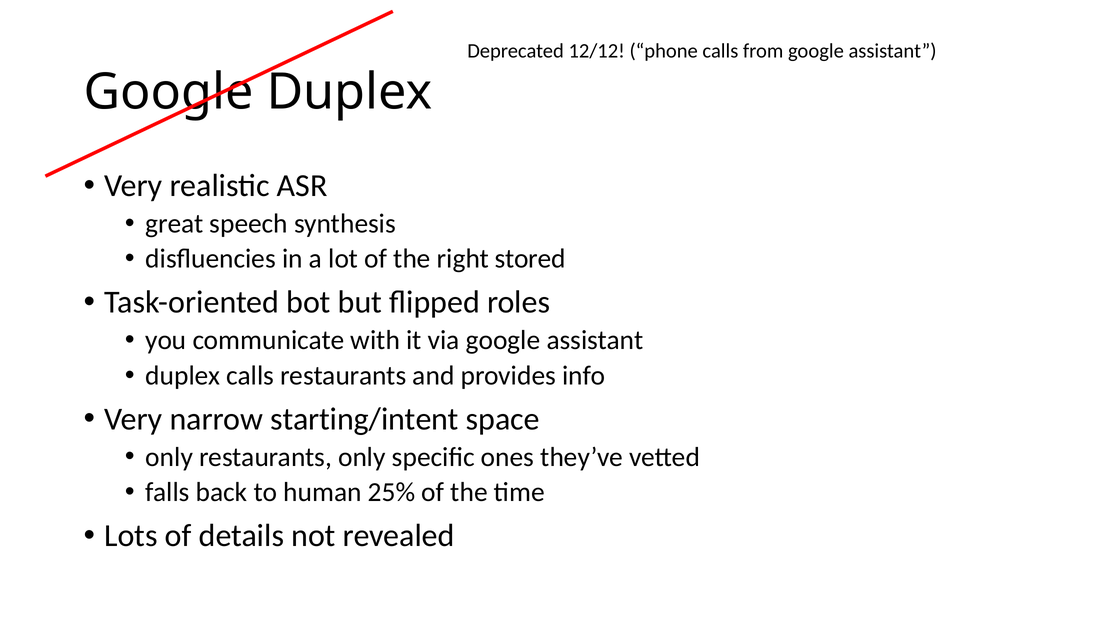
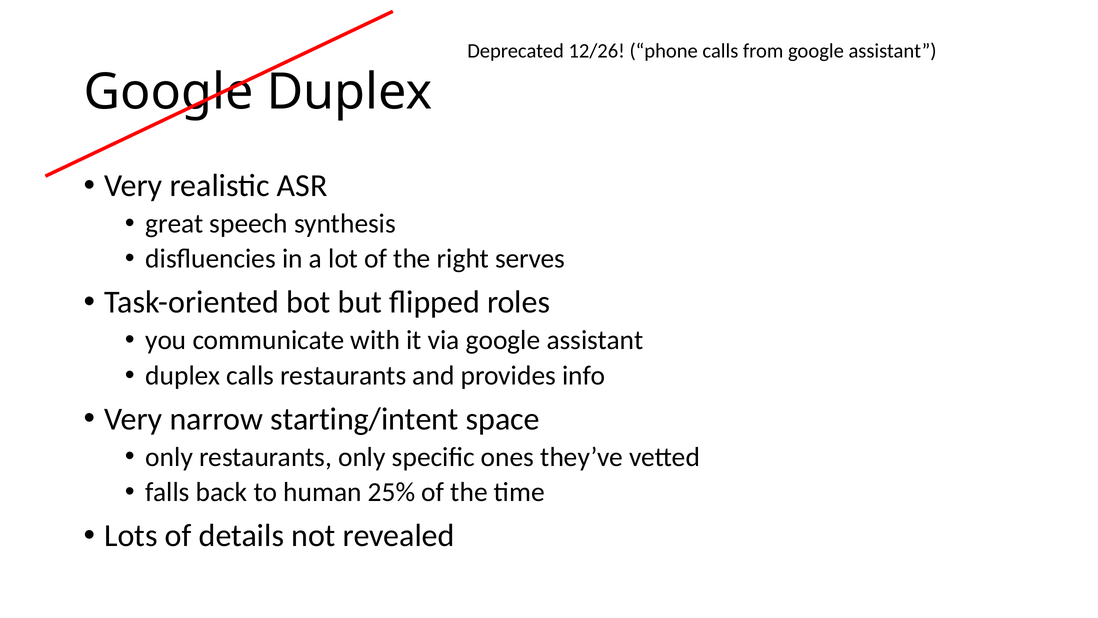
12/12: 12/12 -> 12/26
stored: stored -> serves
